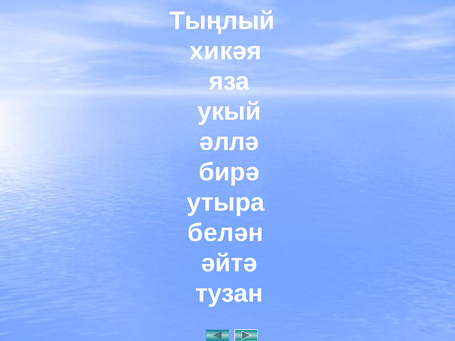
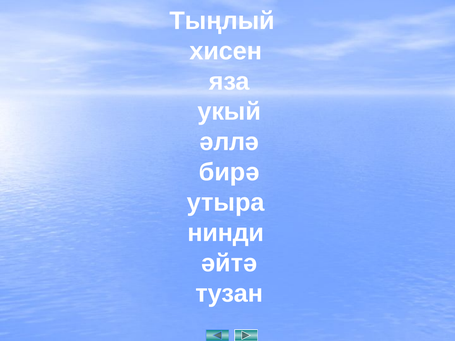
хикәя: хикәя -> хисен
белән: белән -> нинди
